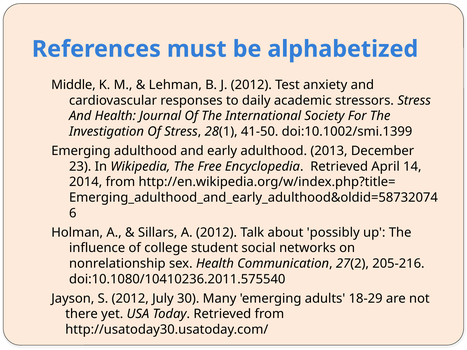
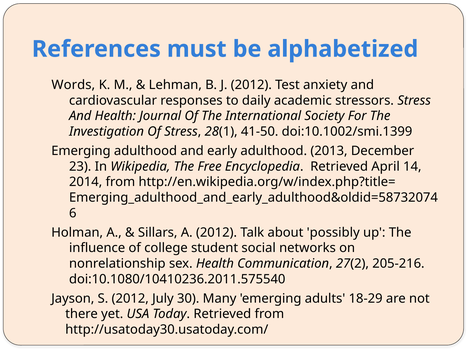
Middle: Middle -> Words
